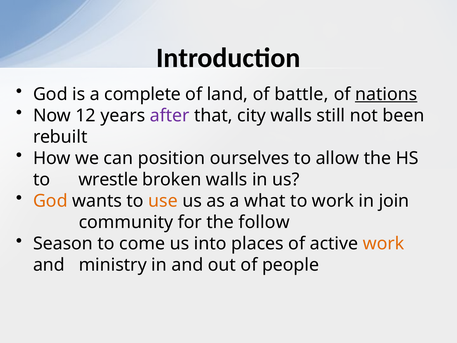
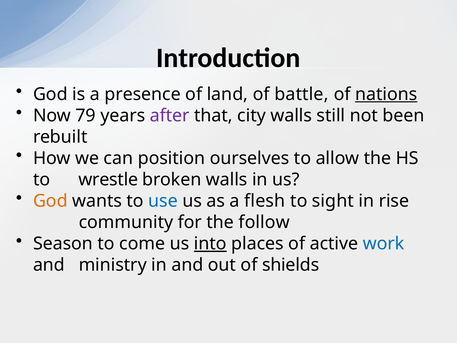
complete: complete -> presence
12: 12 -> 79
use colour: orange -> blue
what: what -> flesh
to work: work -> sight
join: join -> rise
into underline: none -> present
work at (384, 244) colour: orange -> blue
people: people -> shields
